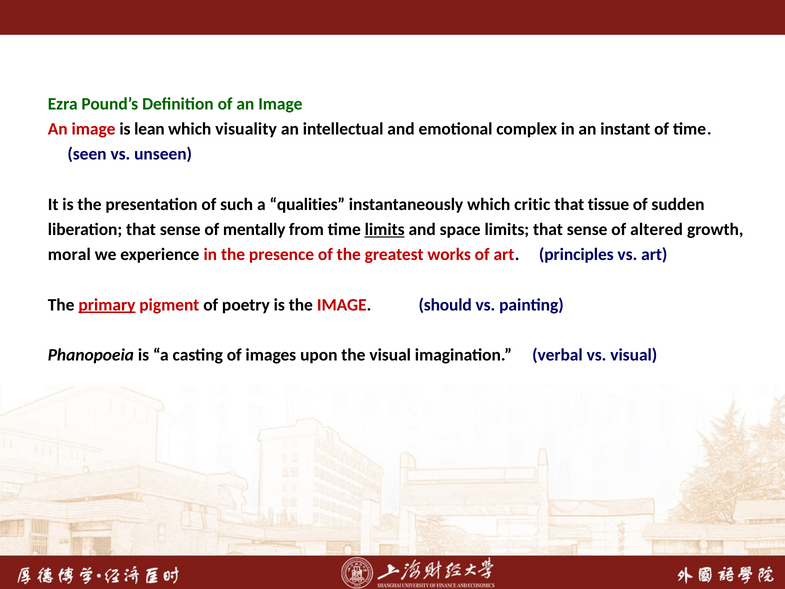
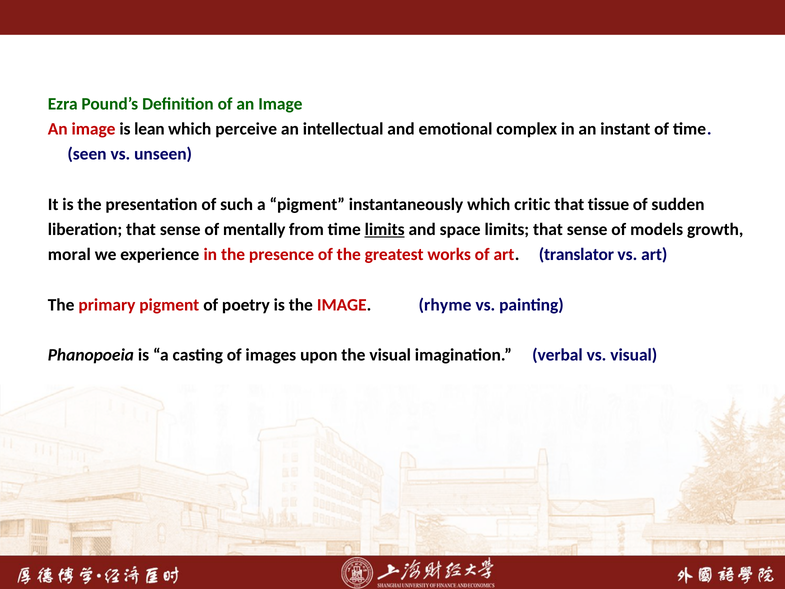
visuality: visuality -> perceive
a qualities: qualities -> pigment
altered: altered -> models
principles: principles -> translator
primary underline: present -> none
should: should -> rhyme
